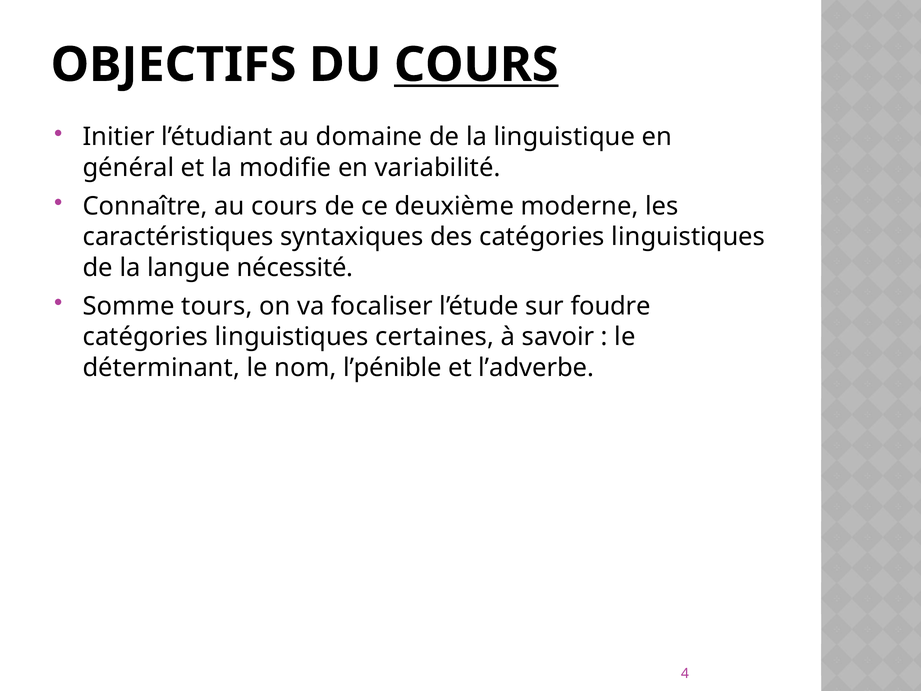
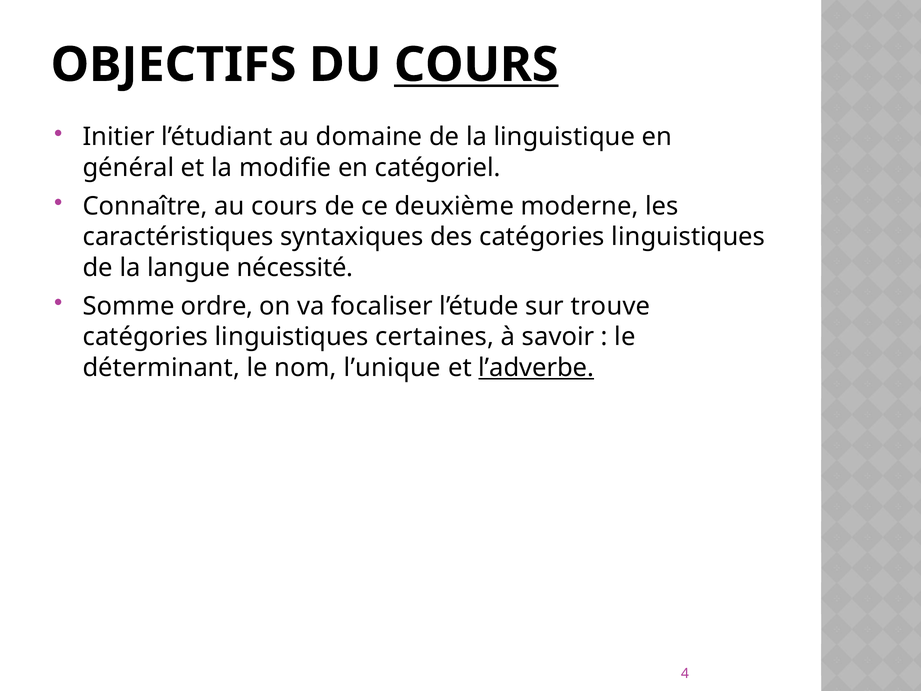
variabilité: variabilité -> catégoriel
tours: tours -> ordre
foudre: foudre -> trouve
l’pénible: l’pénible -> l’unique
l’adverbe underline: none -> present
